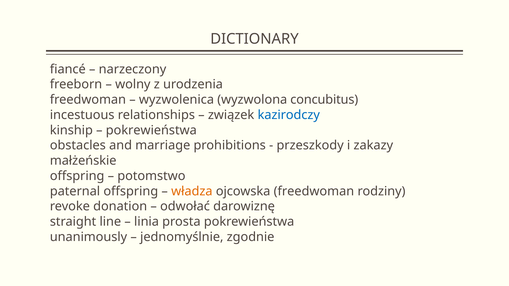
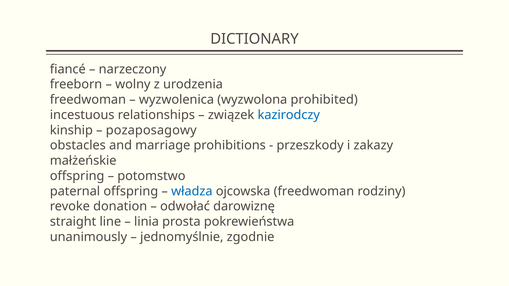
concubitus: concubitus -> prohibited
pokrewieństwa at (151, 130): pokrewieństwa -> pozaposagowy
władza colour: orange -> blue
